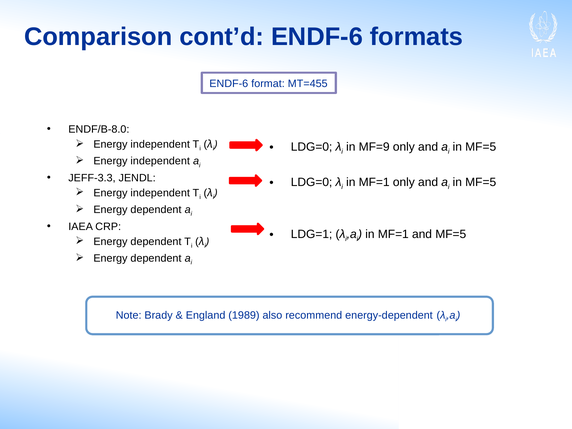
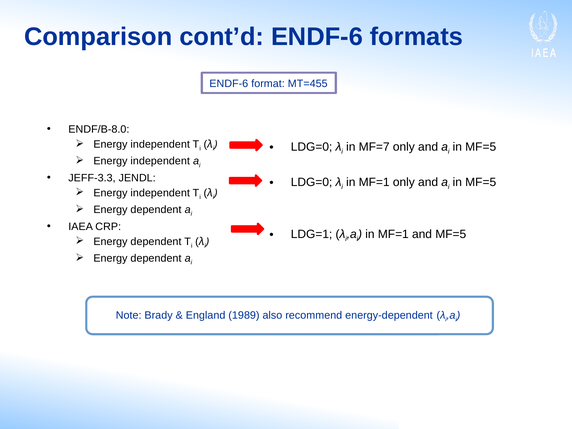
MF=9: MF=9 -> MF=7
